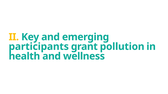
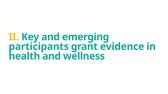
pollution: pollution -> evidence
